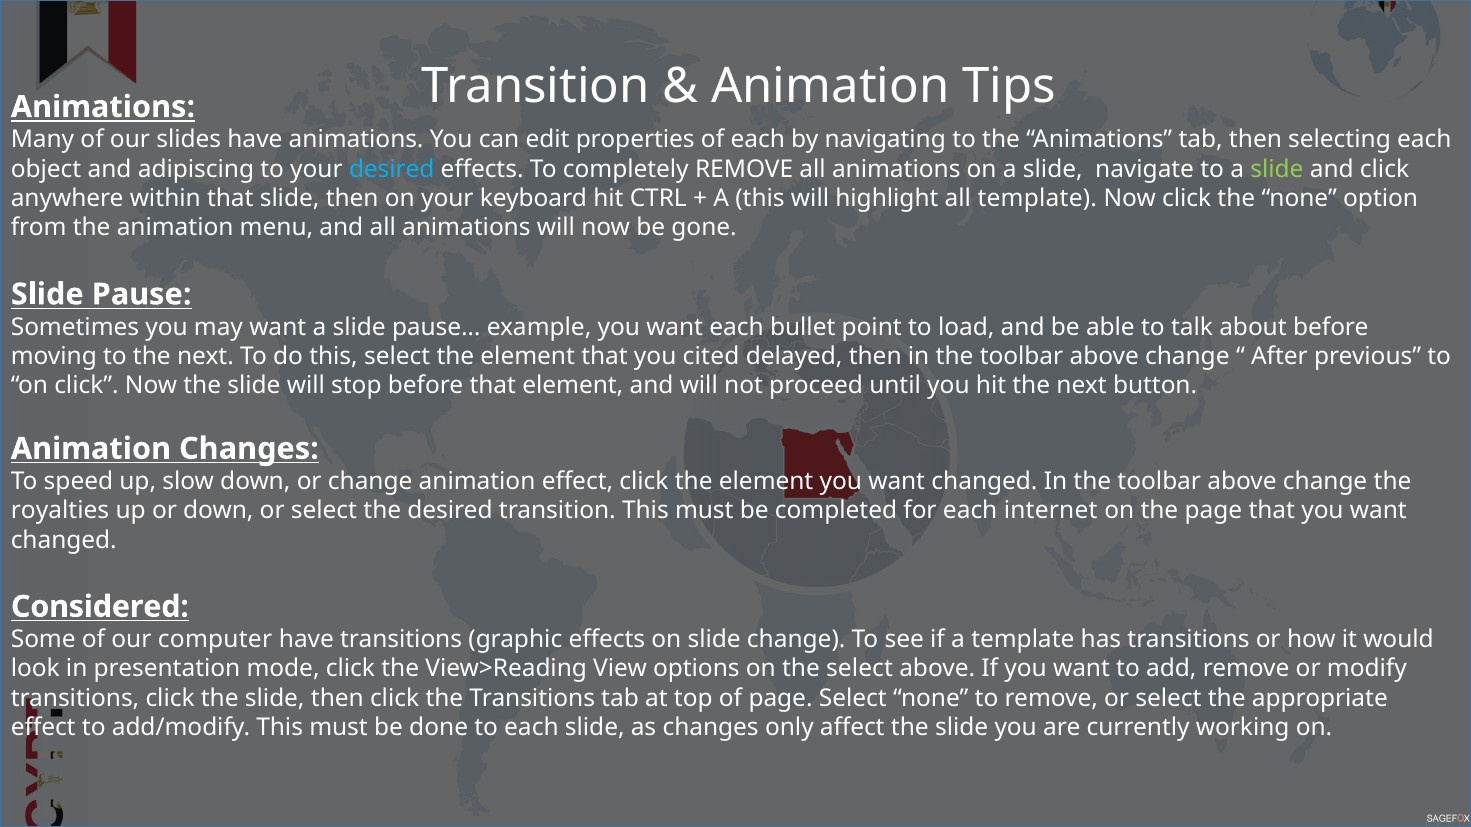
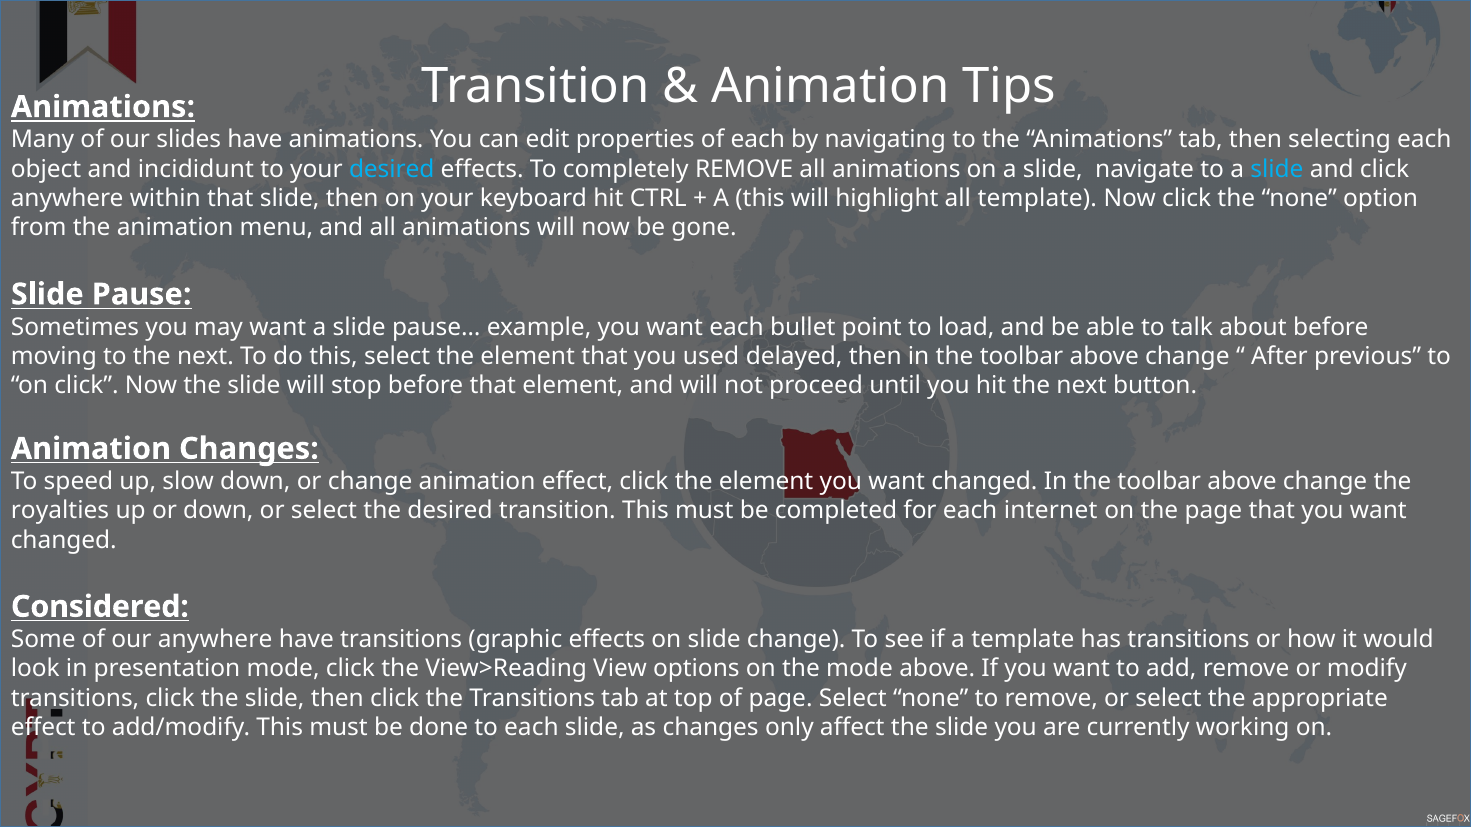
adipiscing: adipiscing -> incididunt
slide at (1277, 169) colour: light green -> light blue
cited: cited -> used
our computer: computer -> anywhere
the select: select -> mode
